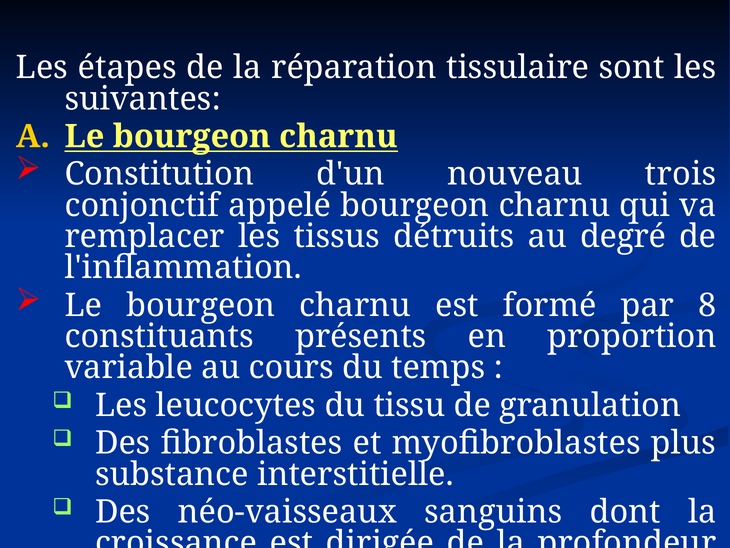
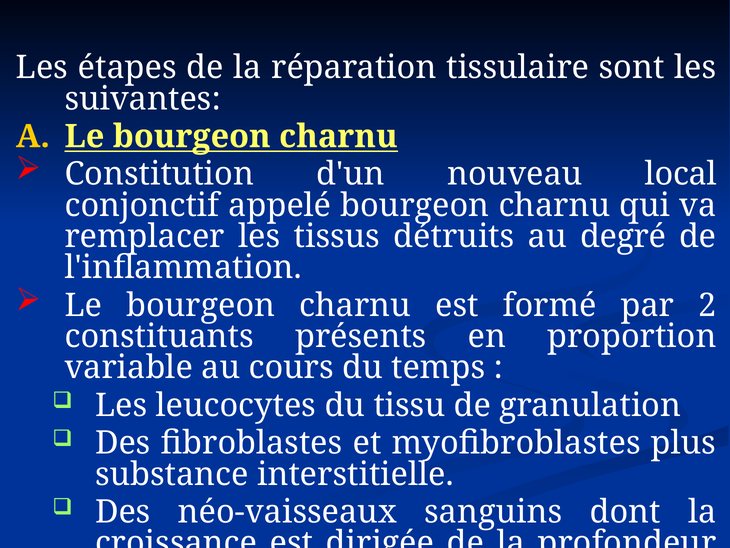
trois: trois -> local
8: 8 -> 2
